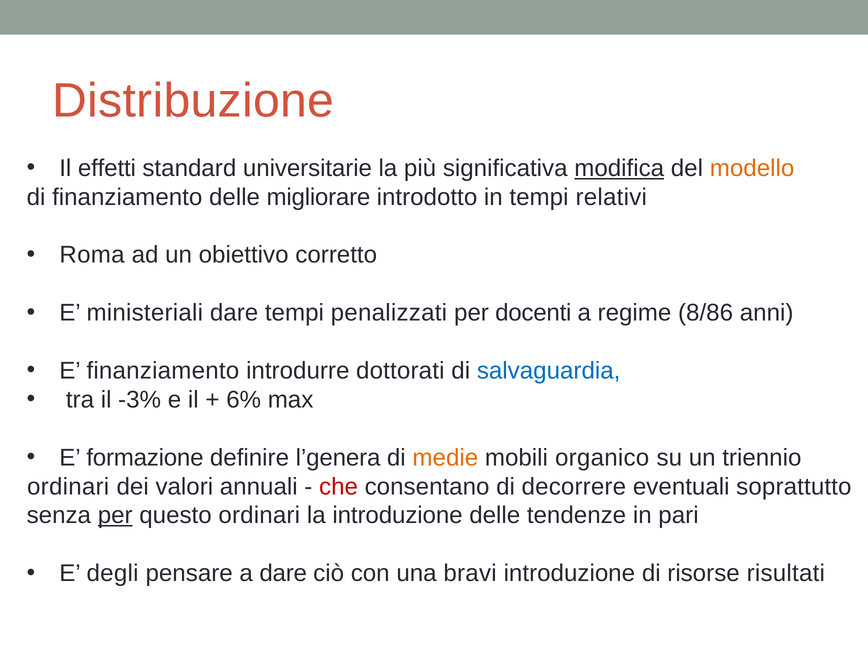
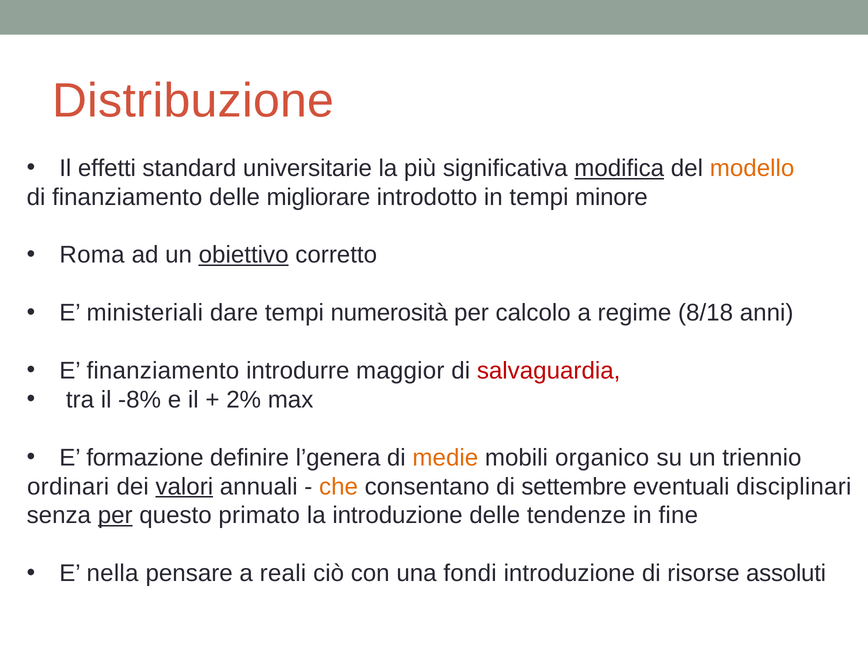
relativi: relativi -> minore
obiettivo underline: none -> present
penalizzati: penalizzati -> numerosità
docenti: docenti -> calcolo
8/86: 8/86 -> 8/18
dottorati: dottorati -> maggior
salvaguardia colour: blue -> red
-3%: -3% -> -8%
6%: 6% -> 2%
valori underline: none -> present
che colour: red -> orange
decorrere: decorrere -> settembre
soprattutto: soprattutto -> disciplinari
questo ordinari: ordinari -> primato
pari: pari -> fine
degli: degli -> nella
a dare: dare -> reali
bravi: bravi -> fondi
risultati: risultati -> assoluti
